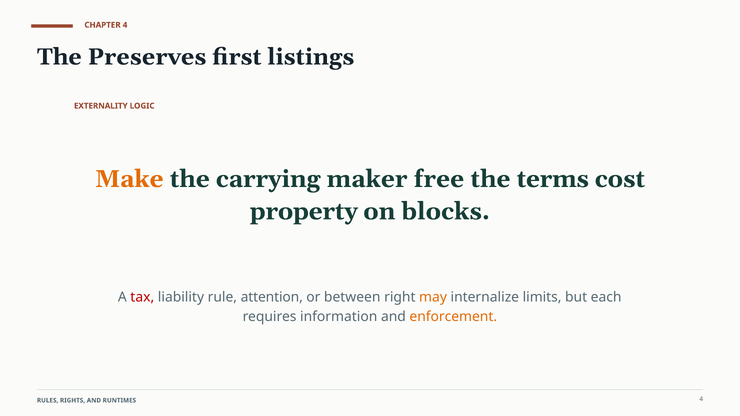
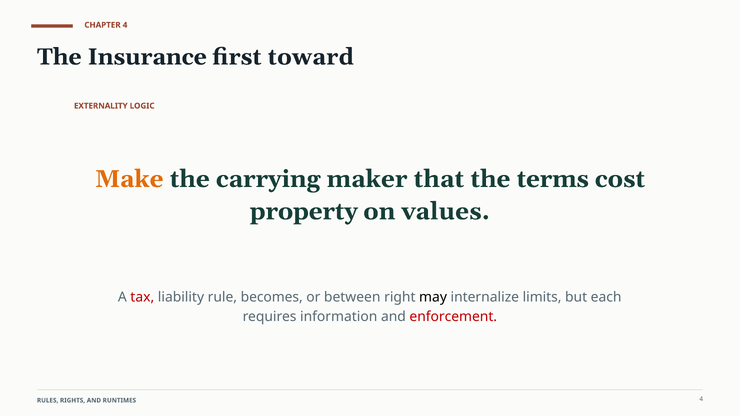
Preserves: Preserves -> Insurance
listings: listings -> toward
free: free -> that
blocks: blocks -> values
attention: attention -> becomes
may colour: orange -> black
enforcement colour: orange -> red
